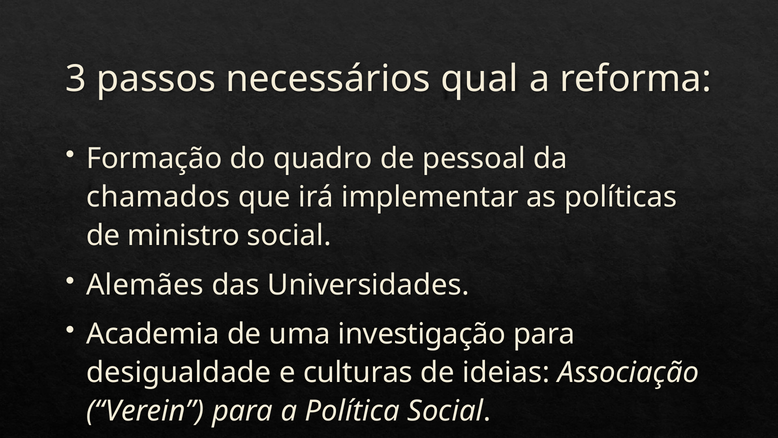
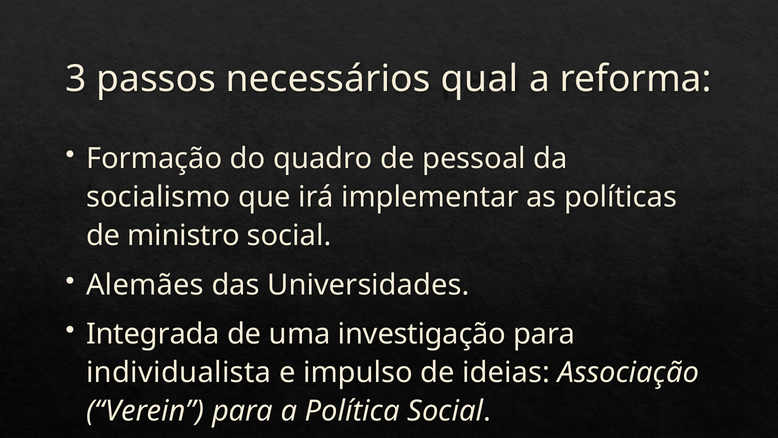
chamados: chamados -> socialismo
Academia: Academia -> Integrada
desigualdade: desigualdade -> individualista
culturas: culturas -> impulso
